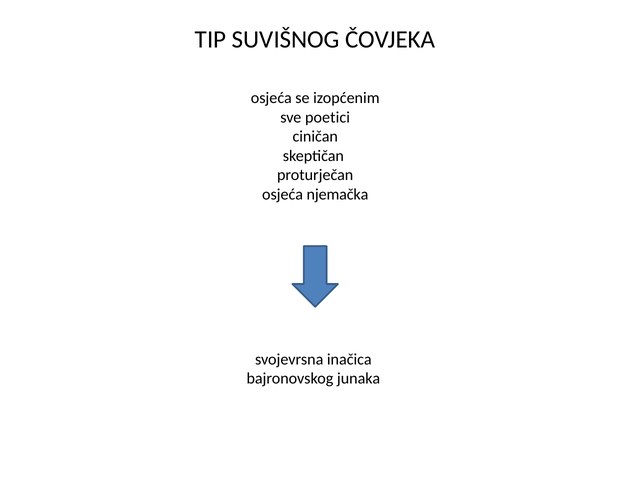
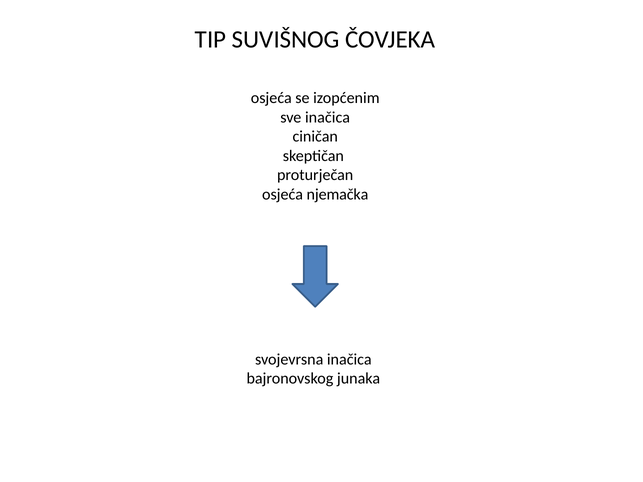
sve poetici: poetici -> inačica
